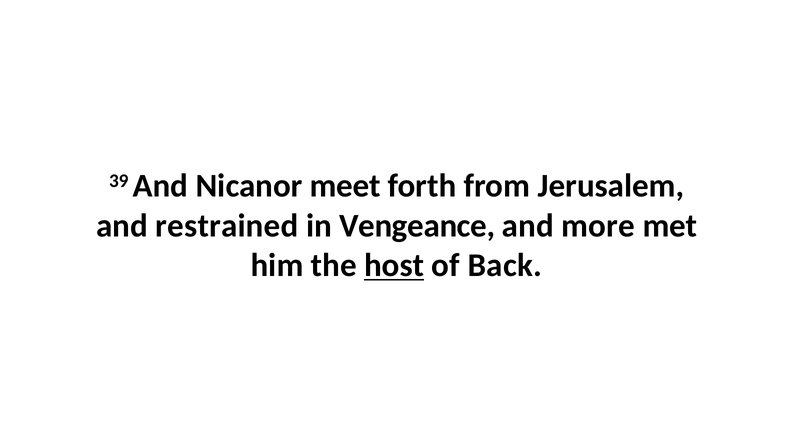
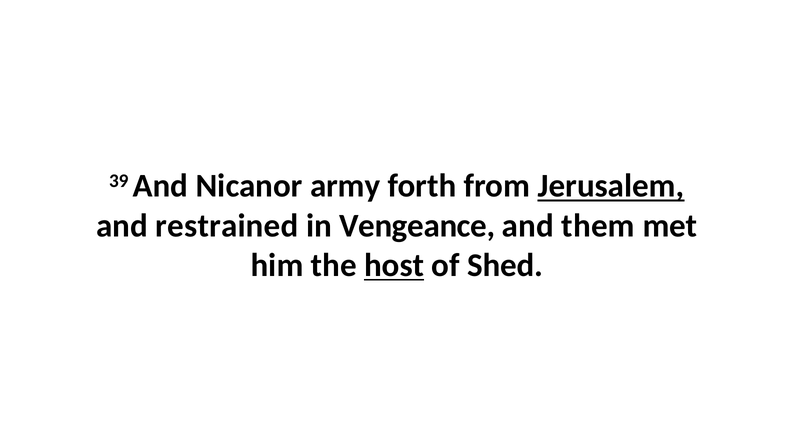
meet: meet -> army
Jerusalem underline: none -> present
more: more -> them
Back: Back -> Shed
